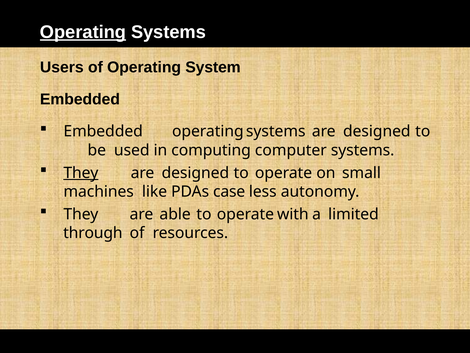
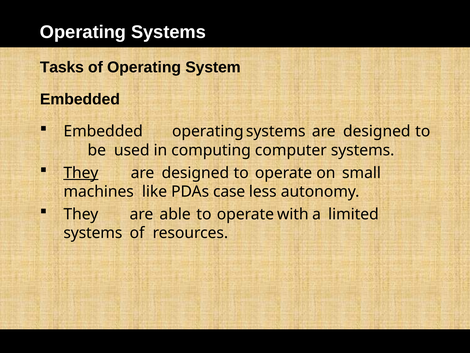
Operating at (83, 32) underline: present -> none
Users: Users -> Tasks
through at (93, 233): through -> systems
